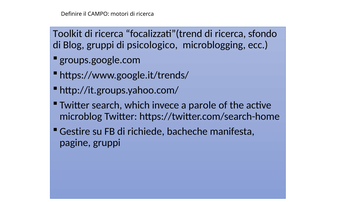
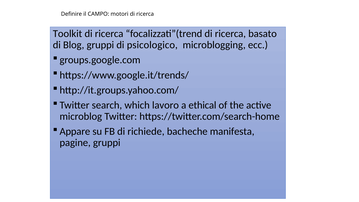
sfondo: sfondo -> basato
invece: invece -> lavoro
parole: parole -> ethical
Gestire: Gestire -> Appare
